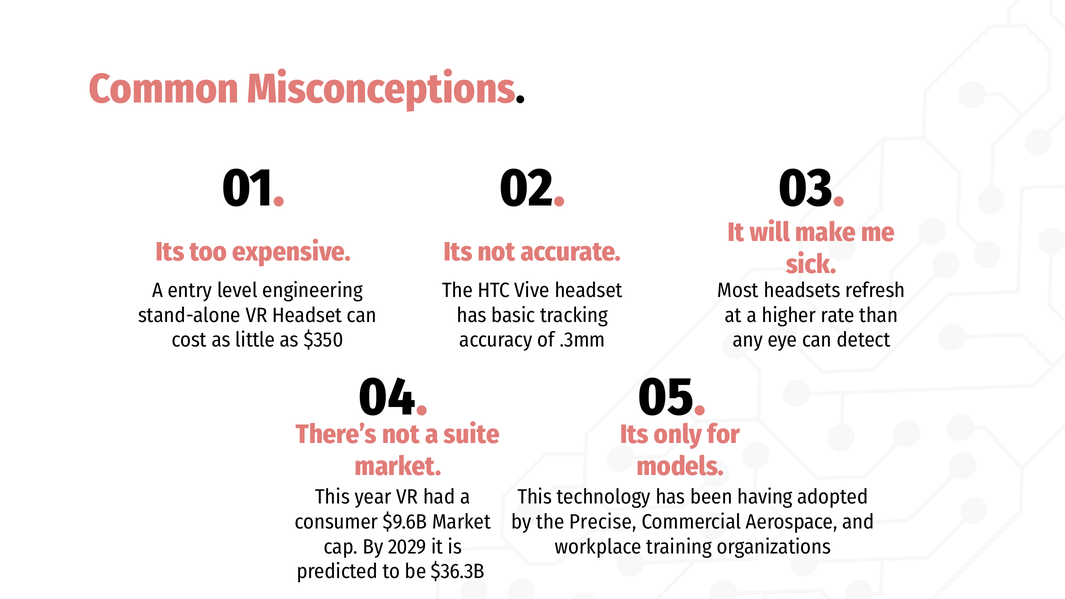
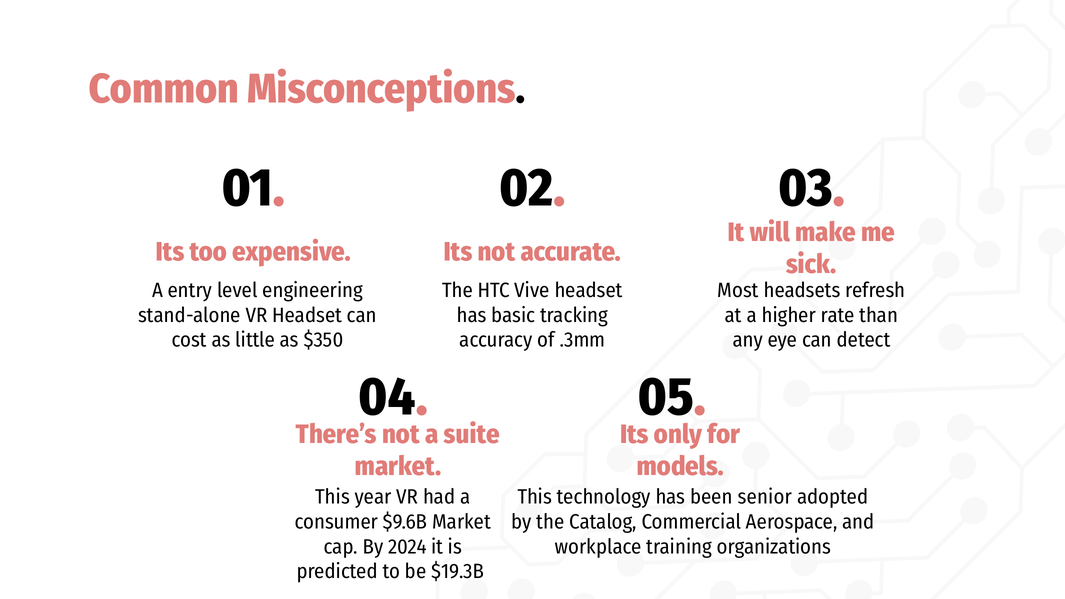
having: having -> senior
Precise: Precise -> Catalog
2029: 2029 -> 2024
$36.3B: $36.3B -> $19.3B
